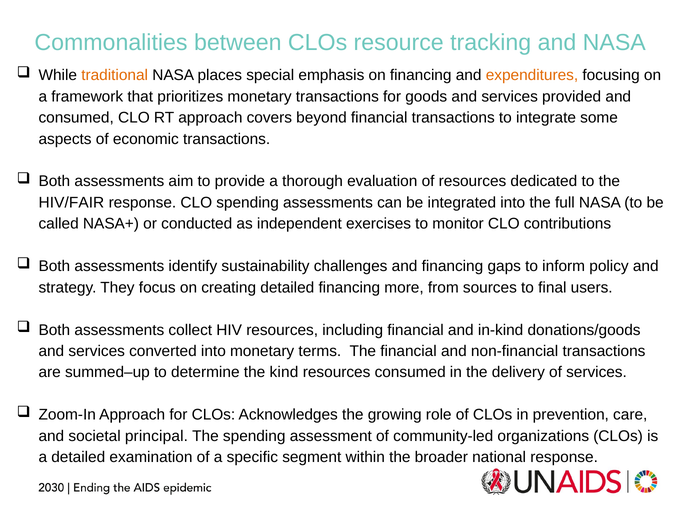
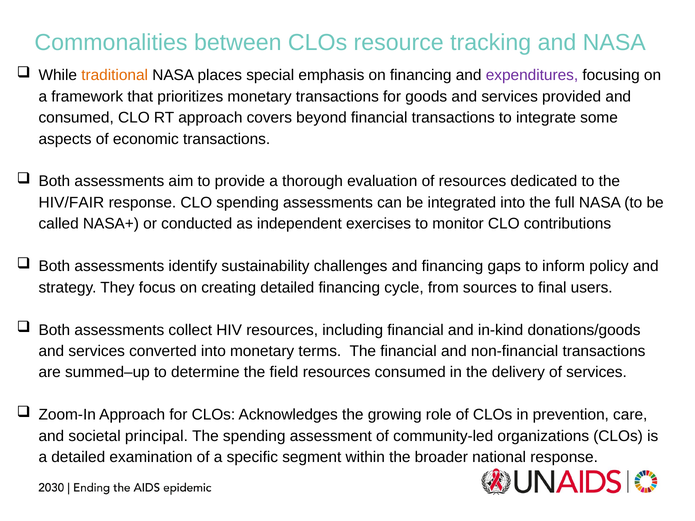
expenditures colour: orange -> purple
more: more -> cycle
kind: kind -> field
